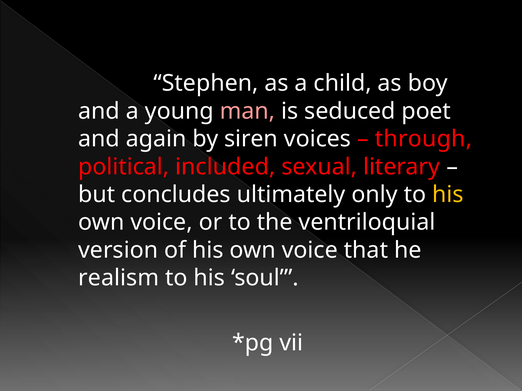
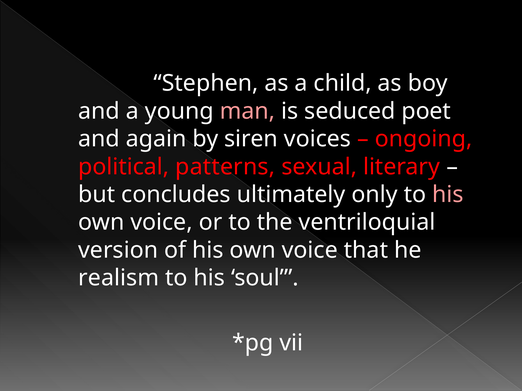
through: through -> ongoing
included: included -> patterns
his at (448, 195) colour: yellow -> pink
